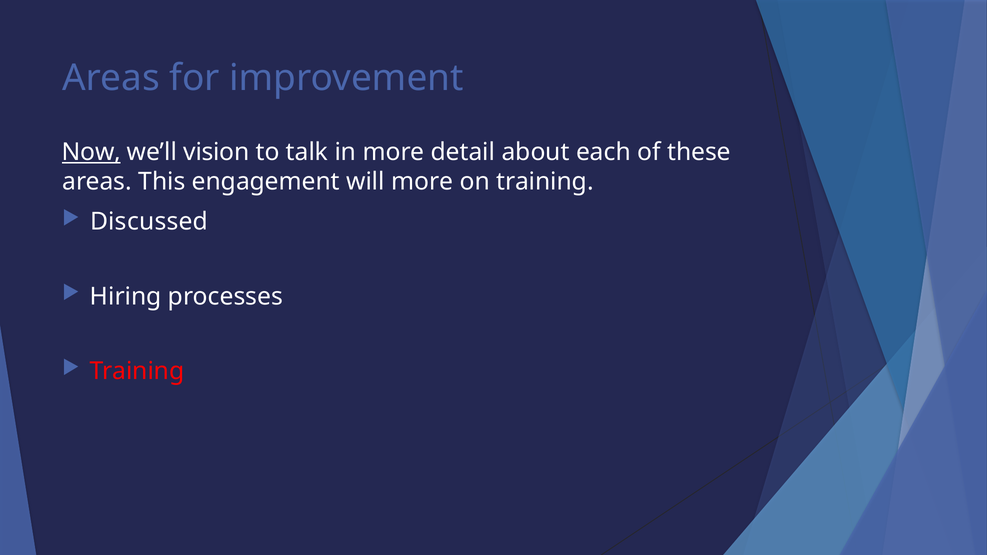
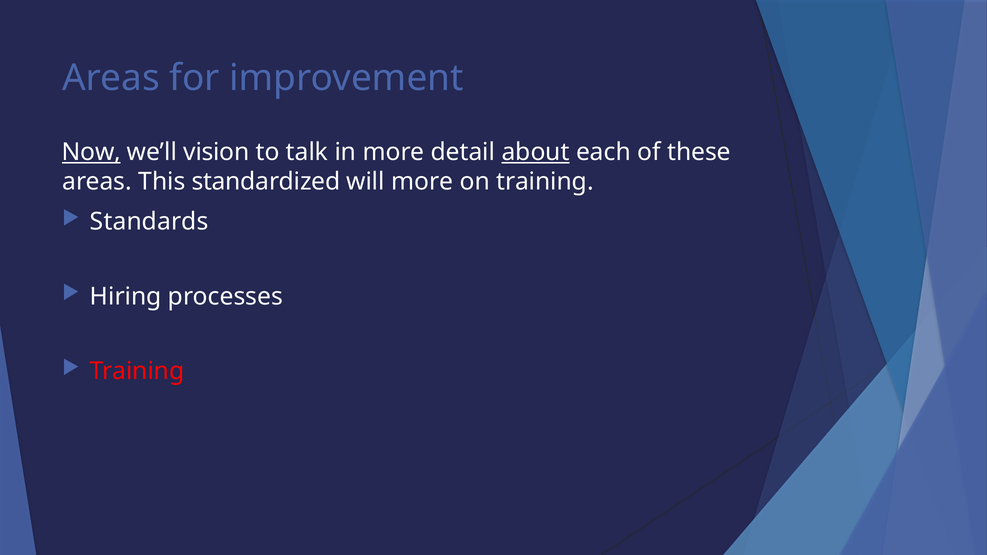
about underline: none -> present
engagement: engagement -> standardized
Discussed: Discussed -> Standards
